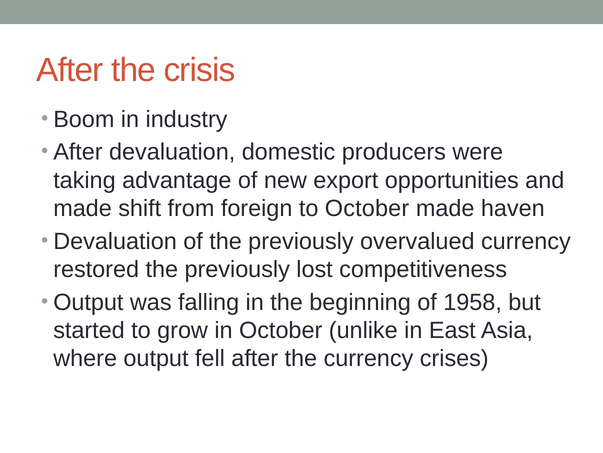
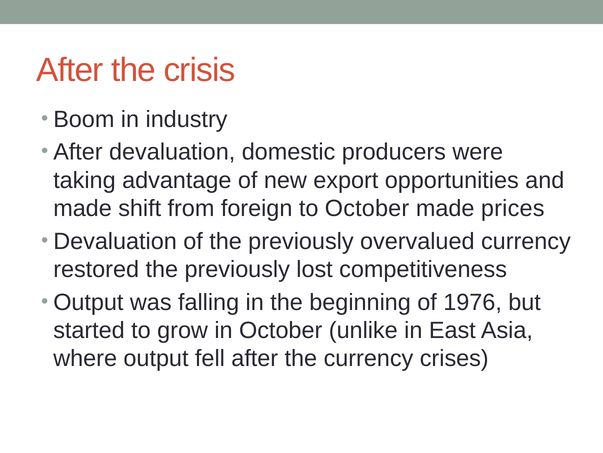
haven: haven -> prices
1958: 1958 -> 1976
